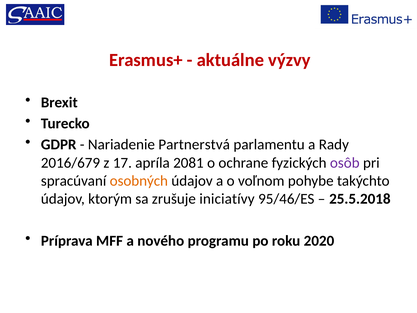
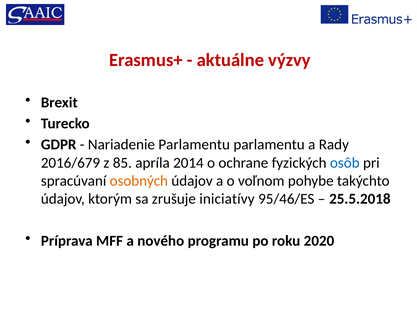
Nariadenie Partnerstvá: Partnerstvá -> Parlamentu
17: 17 -> 85
2081: 2081 -> 2014
osôb colour: purple -> blue
